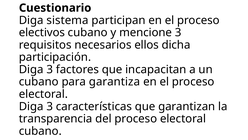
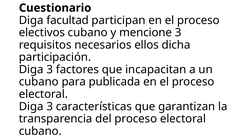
sistema: sistema -> facultad
garantiza: garantiza -> publicada
